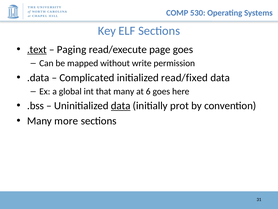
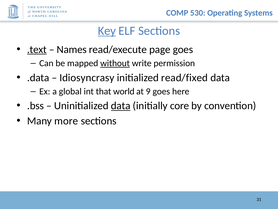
Key underline: none -> present
Paging: Paging -> Names
without underline: none -> present
Complicated: Complicated -> Idiosyncrasy
that many: many -> world
6: 6 -> 9
prot: prot -> core
